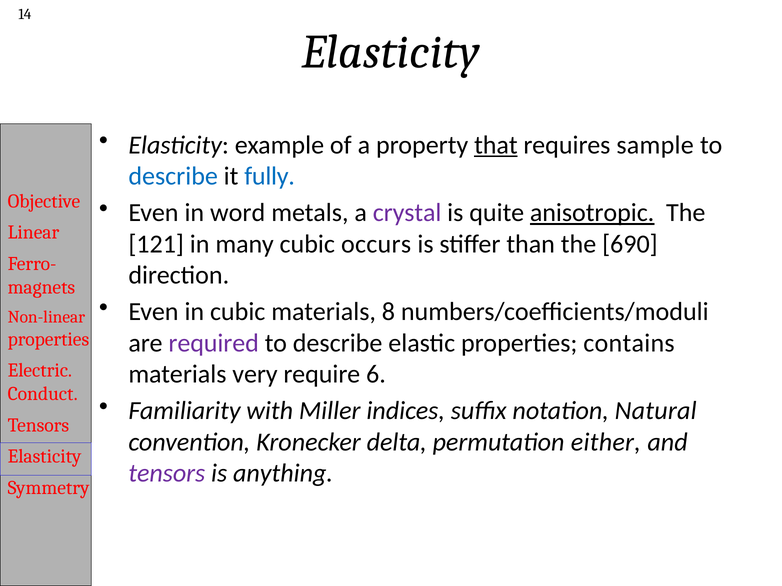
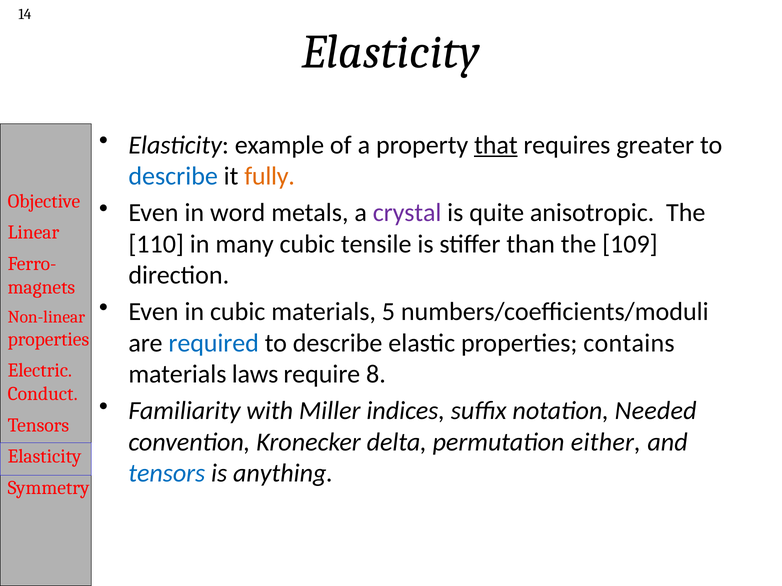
sample: sample -> greater
fully colour: blue -> orange
anisotropic underline: present -> none
121: 121 -> 110
occurs: occurs -> tensile
690: 690 -> 109
8: 8 -> 5
required colour: purple -> blue
very: very -> laws
6: 6 -> 8
Natural: Natural -> Needed
tensors at (167, 474) colour: purple -> blue
